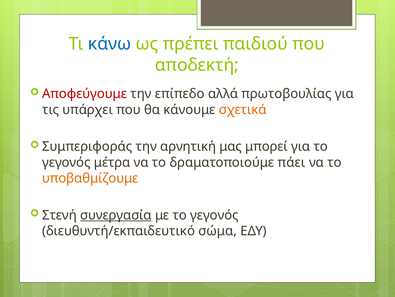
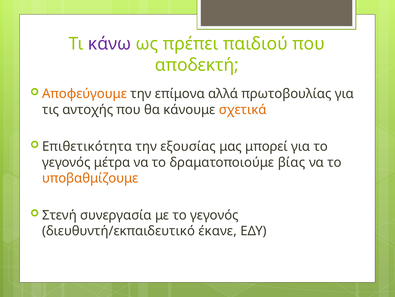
κάνω colour: blue -> purple
Αποφεύγουμε colour: red -> orange
επίπεδο: επίπεδο -> επίμονα
υπάρχει: υπάρχει -> αντοχής
Συμπεριφοράς: Συμπεριφοράς -> Επιθετικότητα
αρνητική: αρνητική -> εξουσίας
πάει: πάει -> βίας
συνεργασία underline: present -> none
σώμα: σώμα -> έκανε
